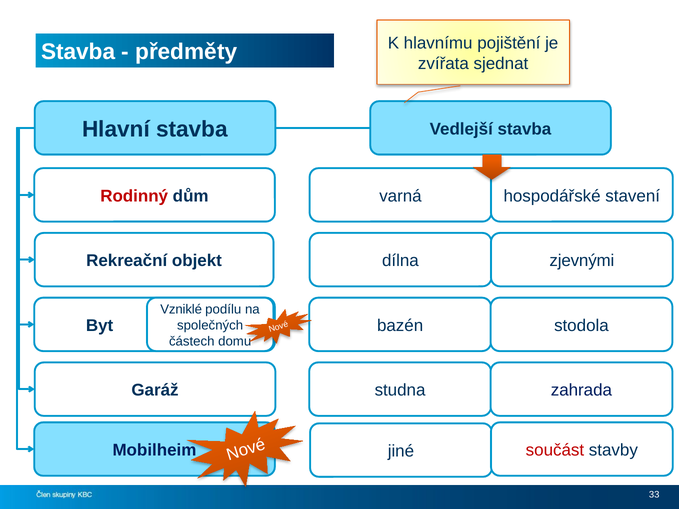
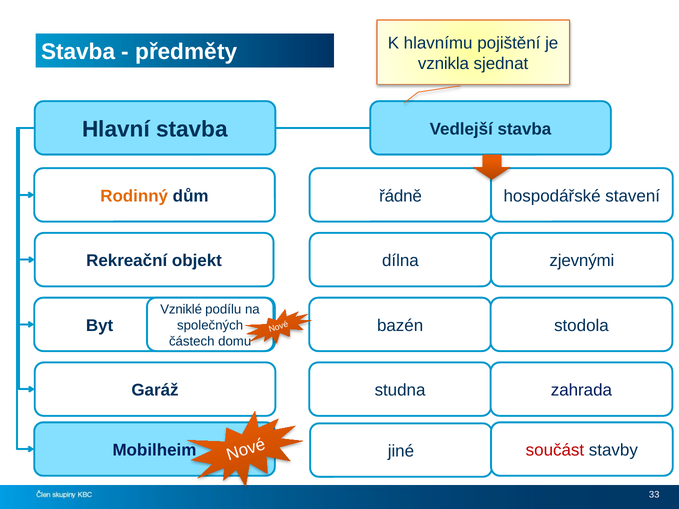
zvířata: zvířata -> vznikla
Rodinný colour: red -> orange
varná: varná -> řádně
